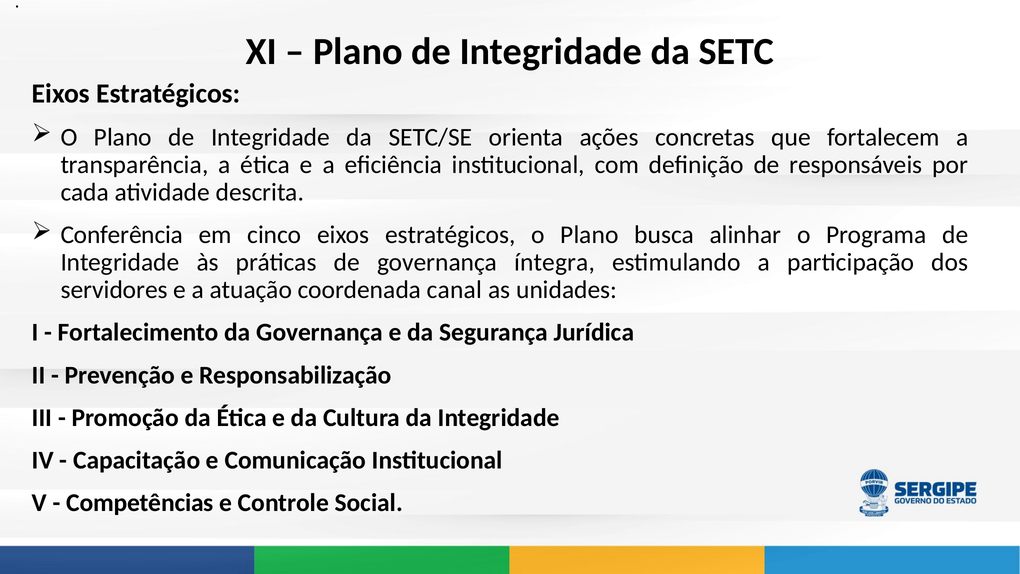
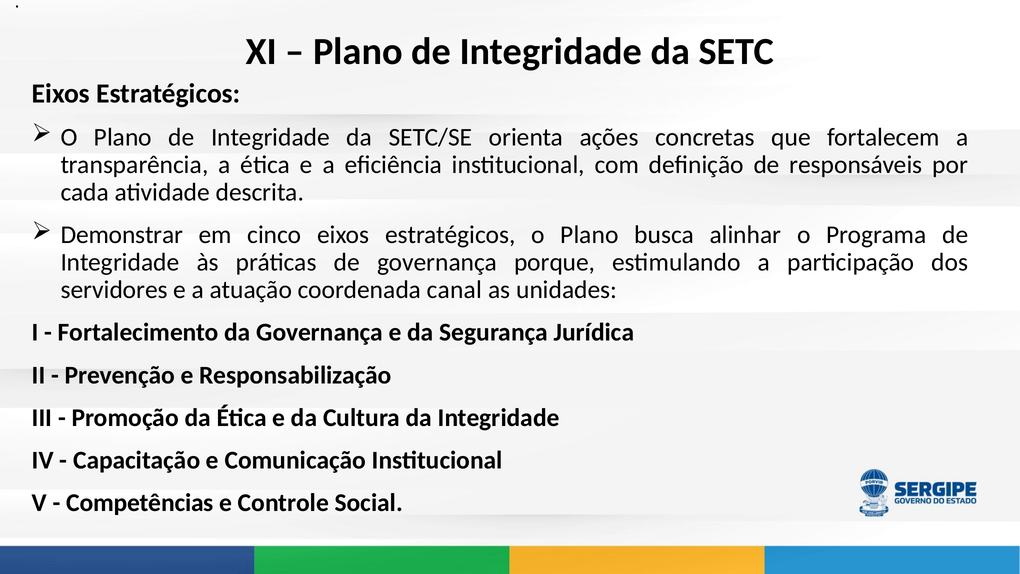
Conferência: Conferência -> Demonstrar
íntegra: íntegra -> porque
